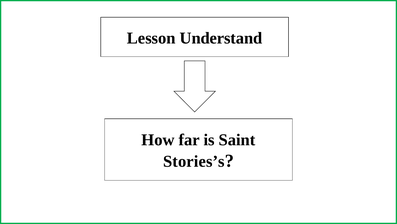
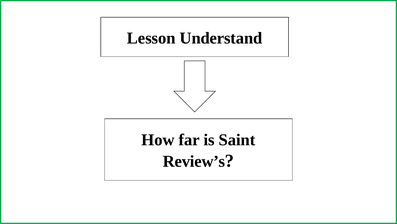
Stories’s: Stories’s -> Review’s
